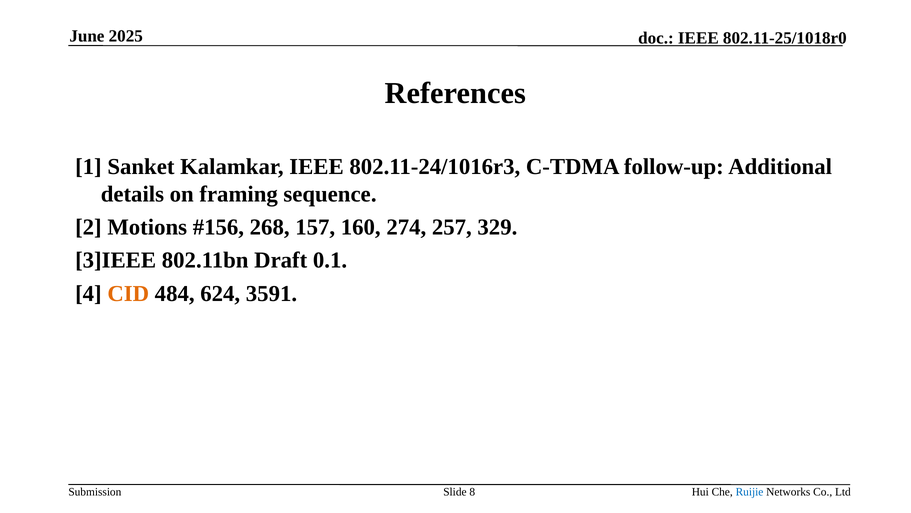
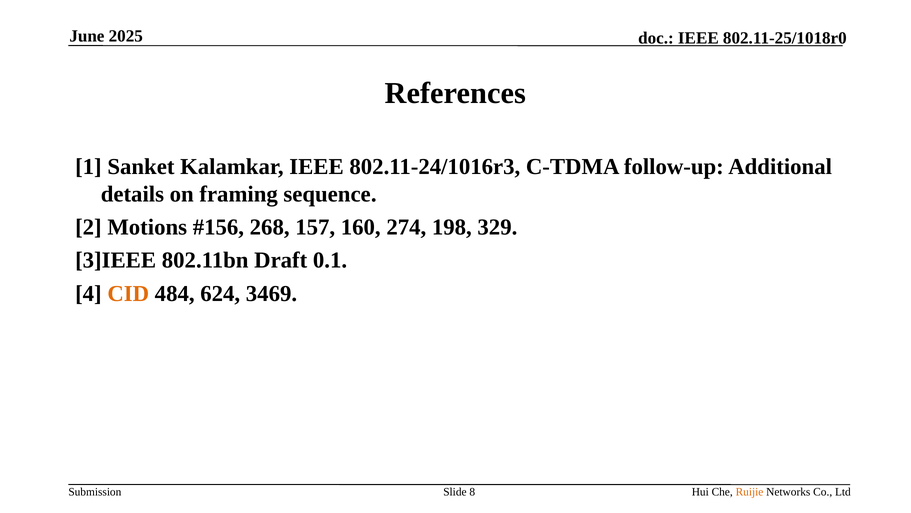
257: 257 -> 198
3591: 3591 -> 3469
Ruijie colour: blue -> orange
